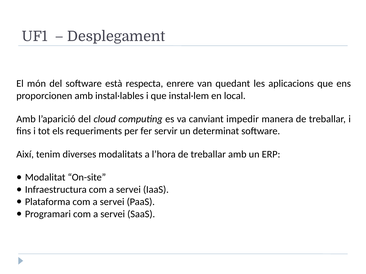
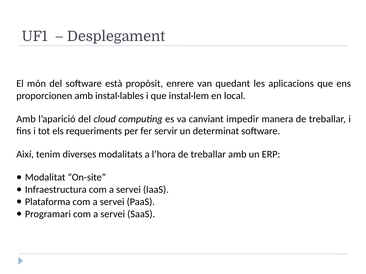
respecta: respecta -> propòsit
